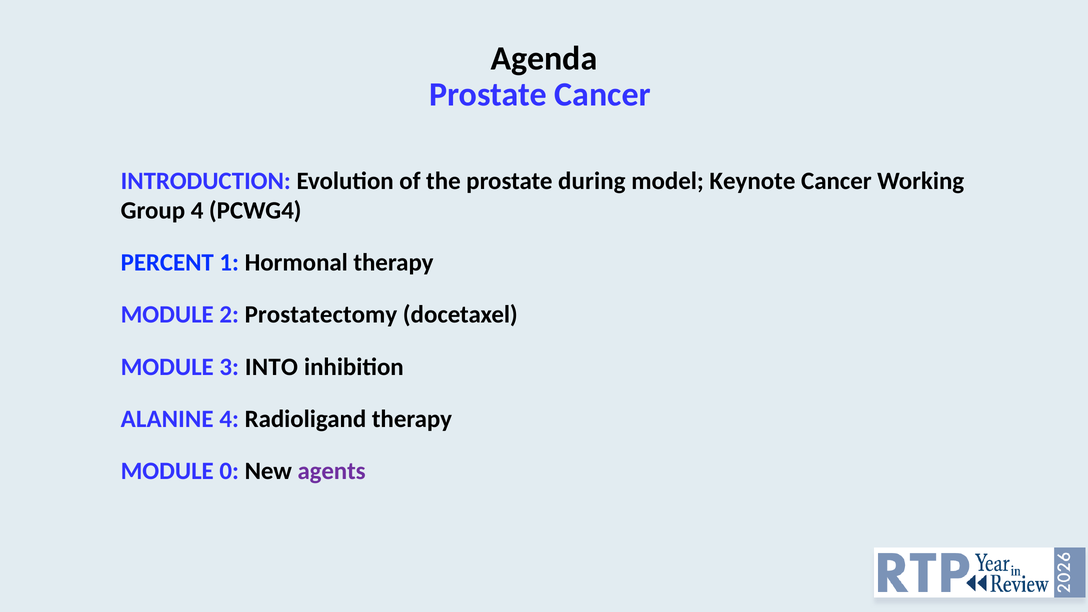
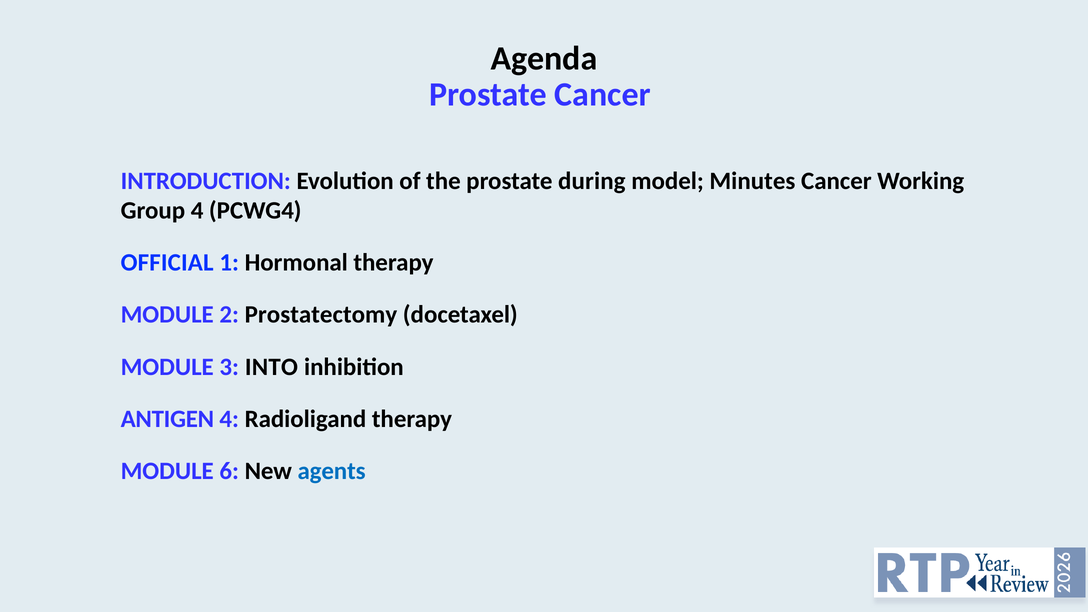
Keynote: Keynote -> Minutes
PERCENT: PERCENT -> OFFICIAL
ALANINE: ALANINE -> ANTIGEN
0: 0 -> 6
agents colour: purple -> blue
